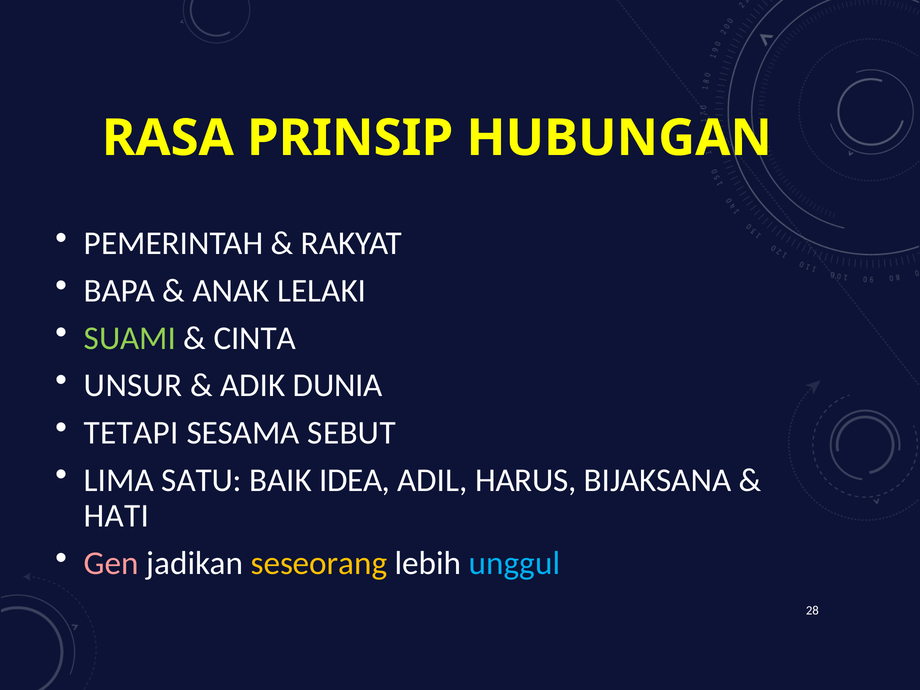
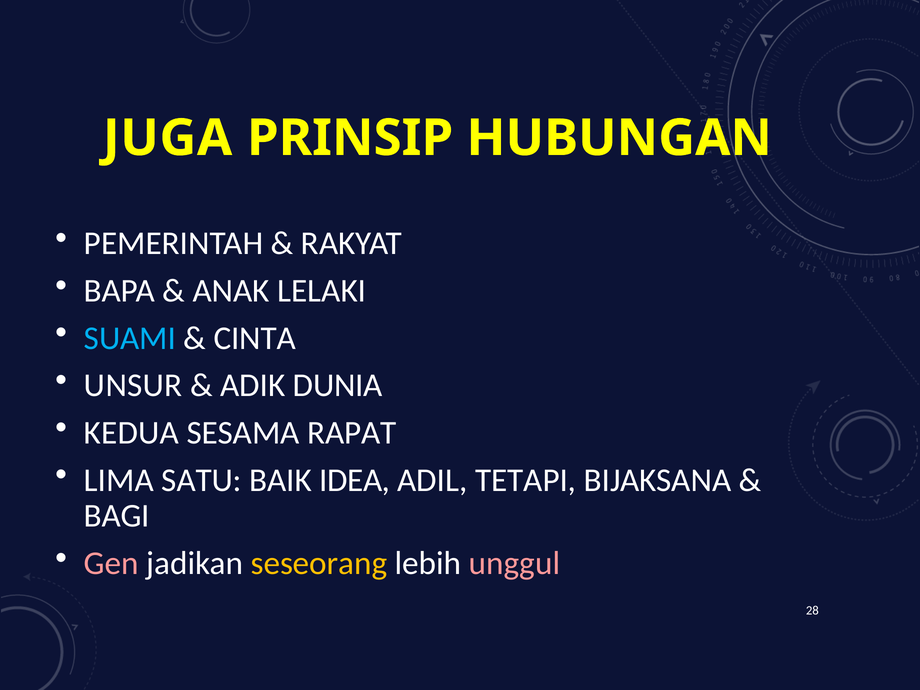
RASA: RASA -> JUGA
SUAMI colour: light green -> light blue
TETAPI: TETAPI -> KEDUA
SEBUT: SEBUT -> RAPAT
HARUS: HARUS -> TETAPI
HATI: HATI -> BAGI
unggul colour: light blue -> pink
